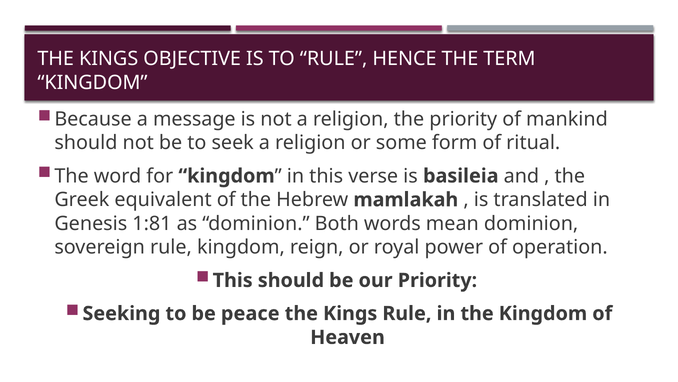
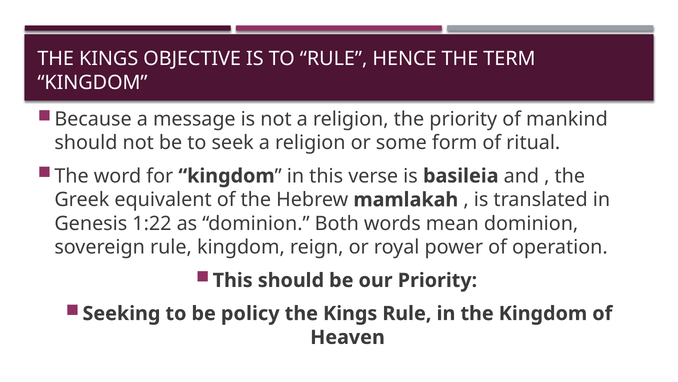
1:81: 1:81 -> 1:22
peace: peace -> policy
